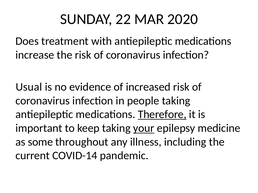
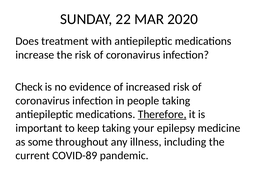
Usual: Usual -> Check
your underline: present -> none
COVID-14: COVID-14 -> COVID-89
